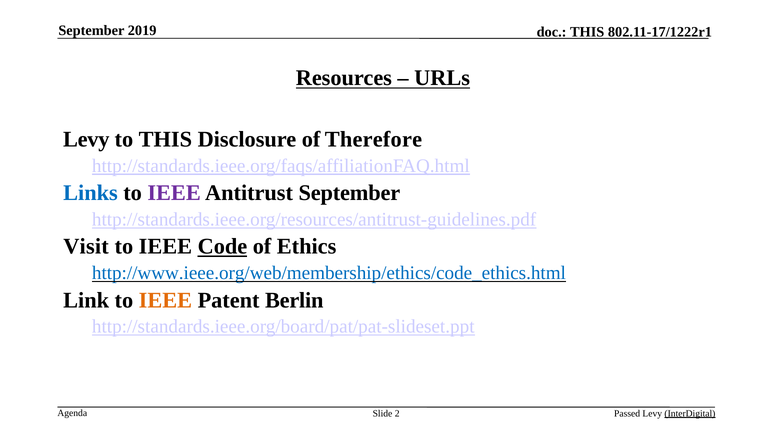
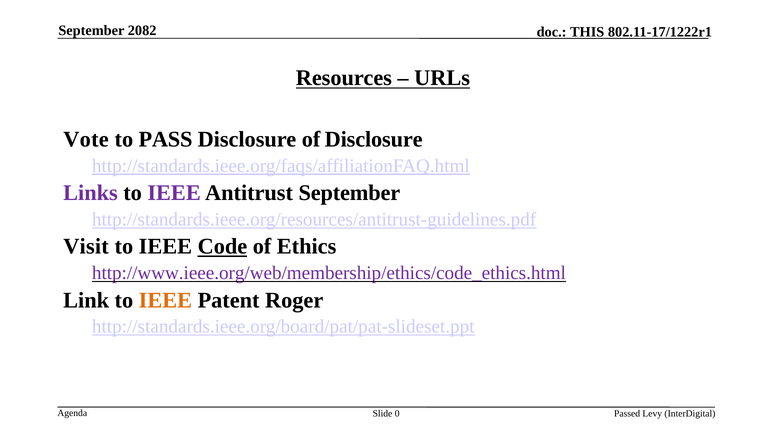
2019: 2019 -> 2082
Levy at (86, 139): Levy -> Vote
to THIS: THIS -> PASS
of Therefore: Therefore -> Disclosure
Links colour: blue -> purple
http://www.ieee.org/web/membership/ethics/code_ethics.html colour: blue -> purple
Berlin: Berlin -> Roger
2: 2 -> 0
InterDigital underline: present -> none
